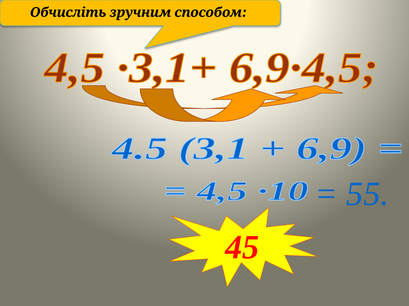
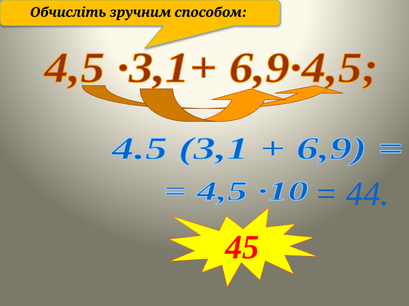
55: 55 -> 44
